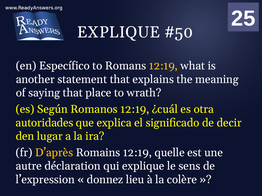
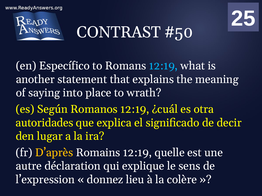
EXPLIQUE at (119, 32): EXPLIQUE -> CONTRAST
12:19 at (163, 66) colour: yellow -> light blue
saying that: that -> into
